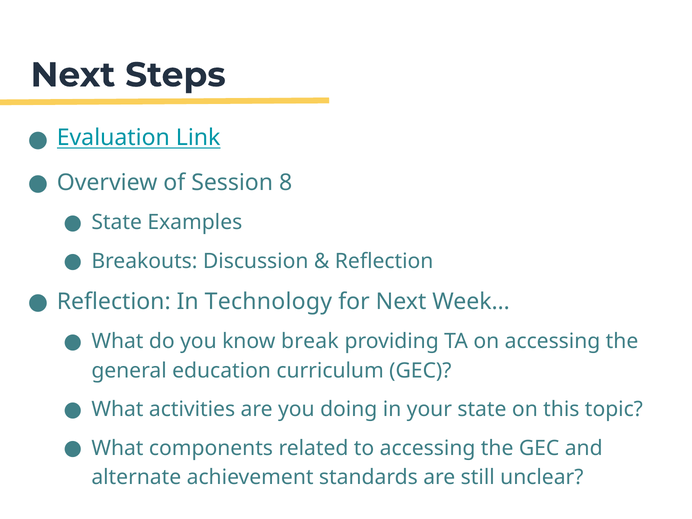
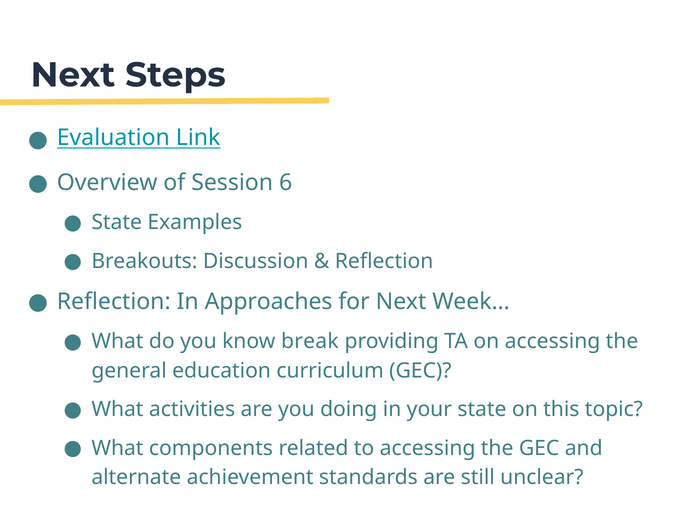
8: 8 -> 6
Technology: Technology -> Approaches
